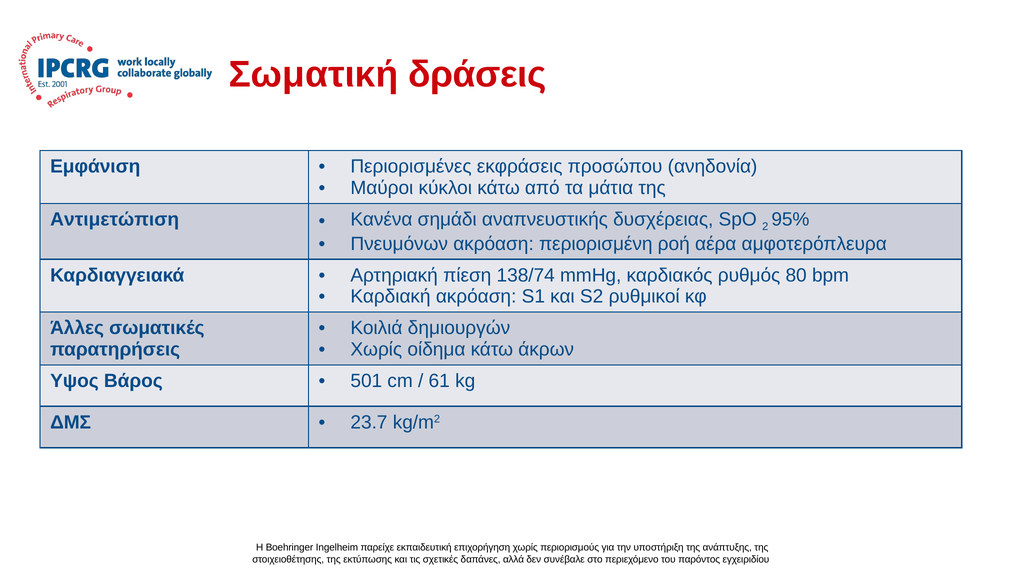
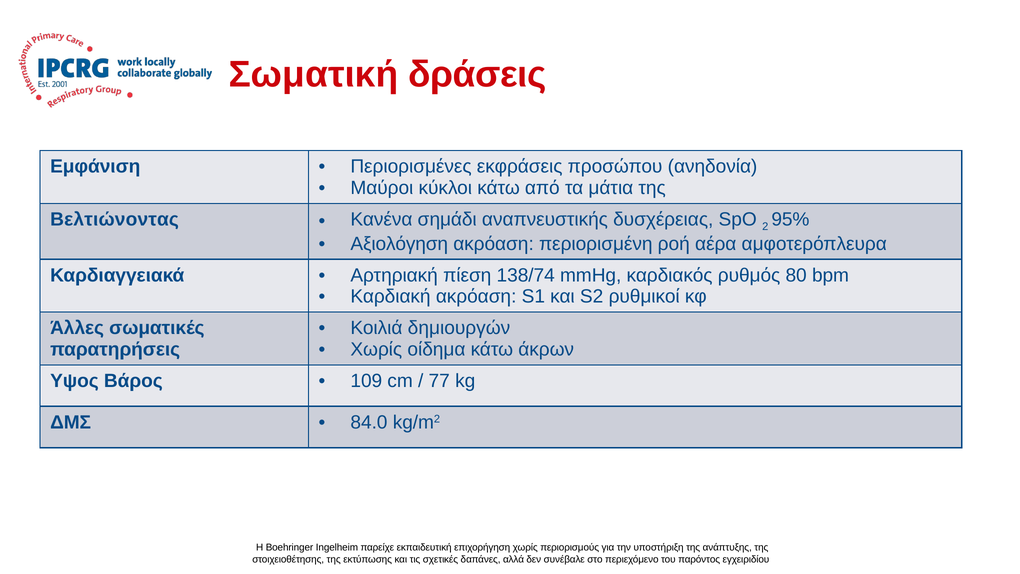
Αντιμετώπιση: Αντιμετώπιση -> Βελτιώνοντας
Πνευμόνων: Πνευμόνων -> Αξιολόγηση
501: 501 -> 109
61: 61 -> 77
23.7: 23.7 -> 84.0
